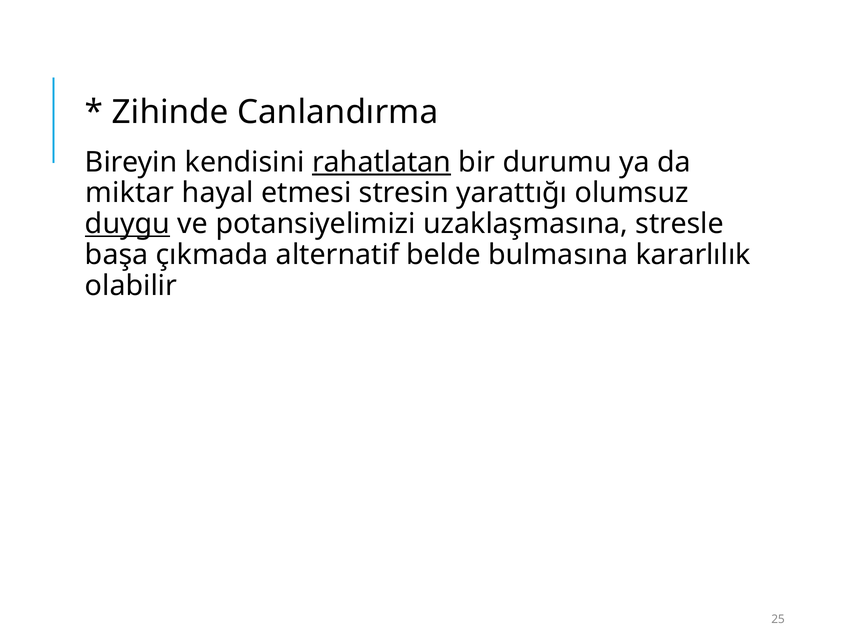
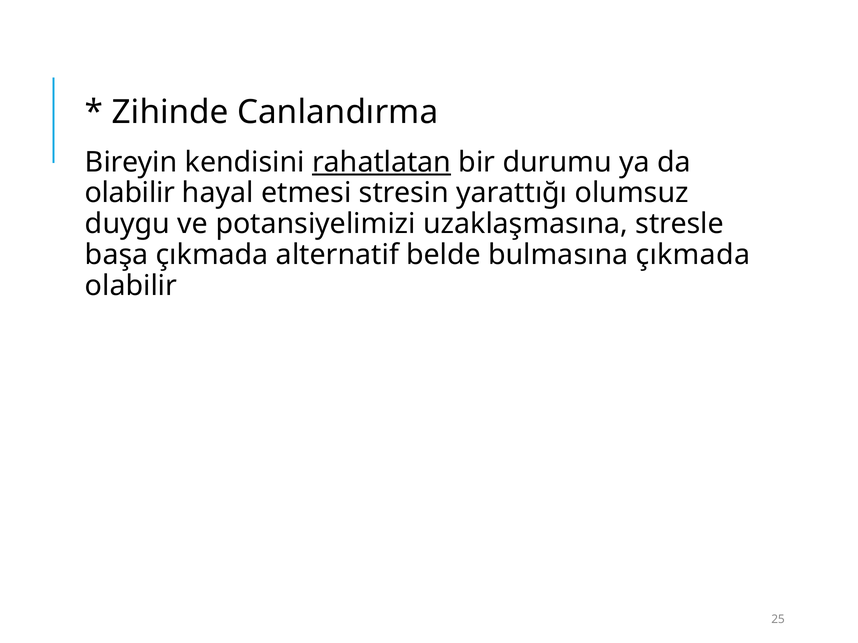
miktar at (130, 193): miktar -> olabilir
duygu underline: present -> none
bulmasına kararlılık: kararlılık -> çıkmada
